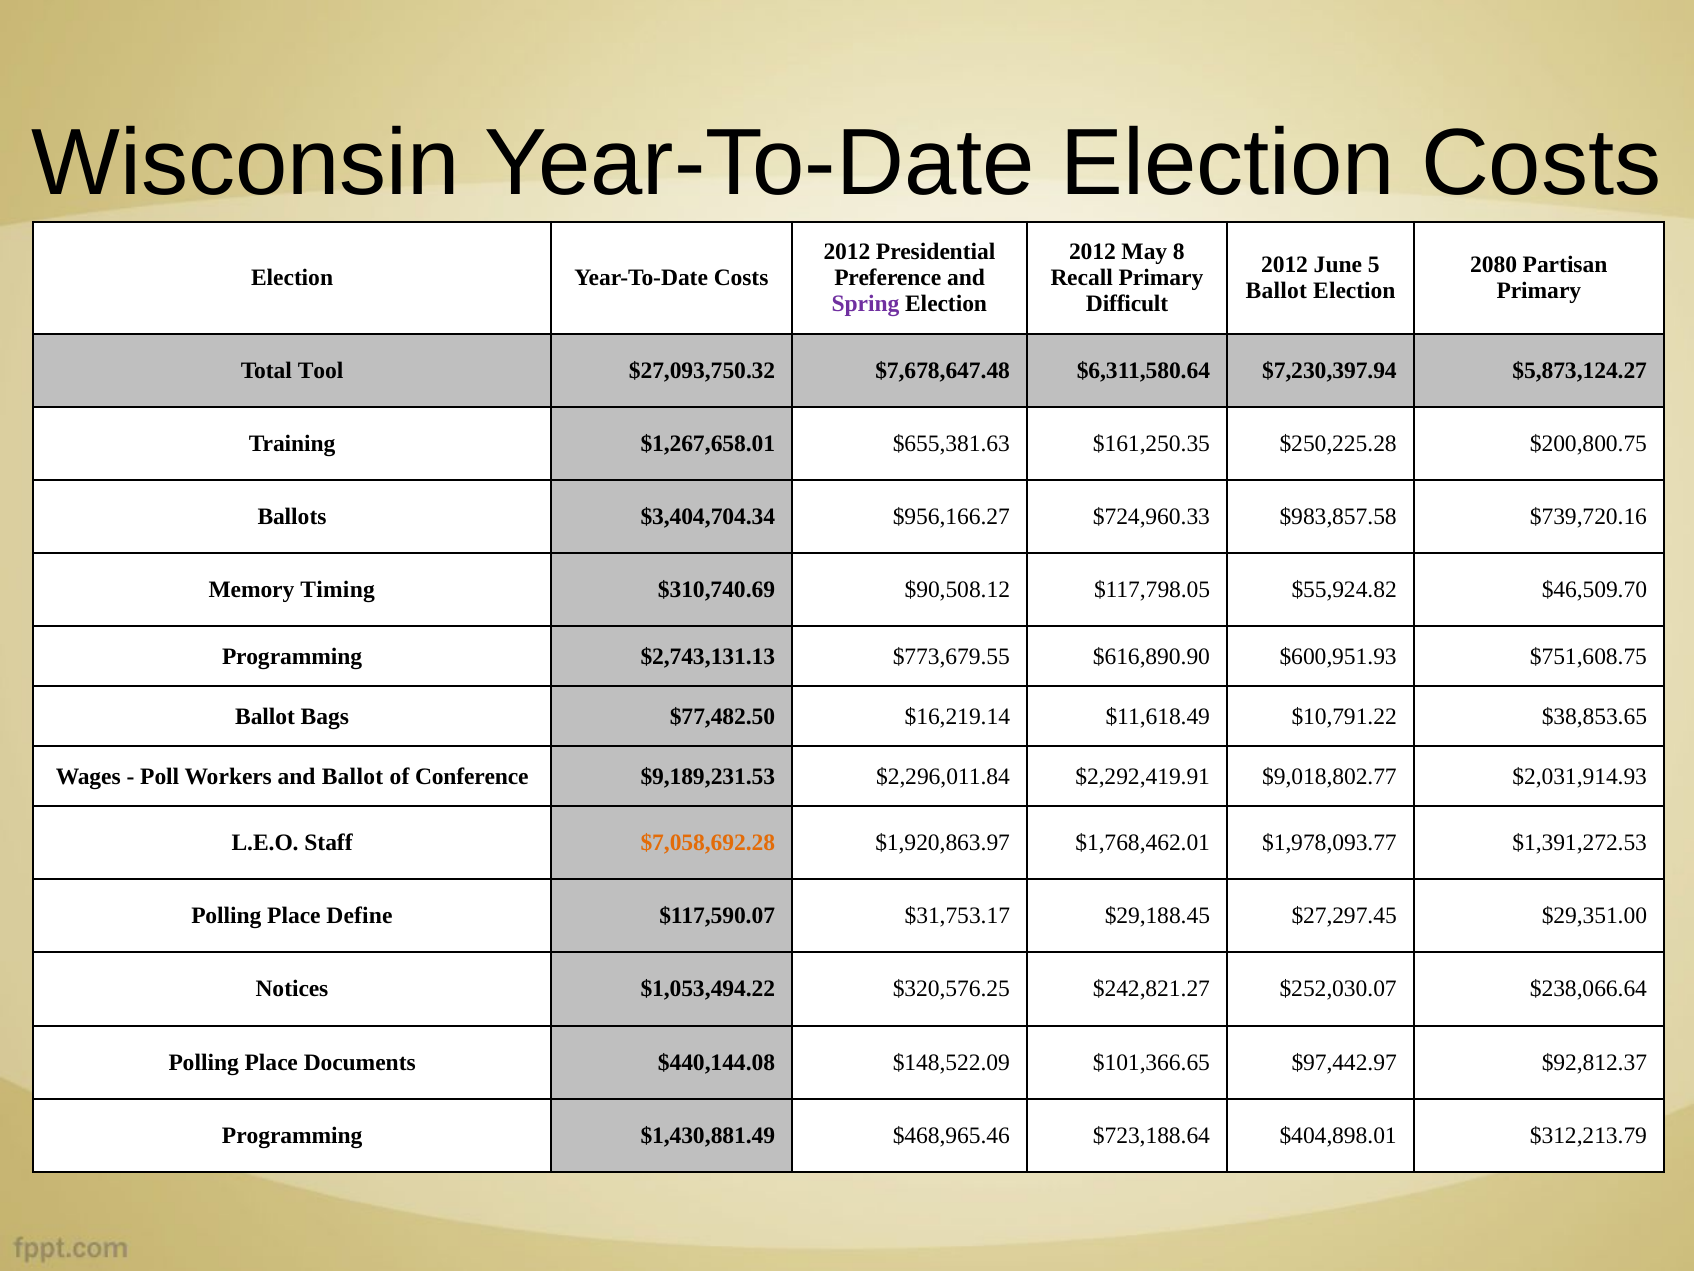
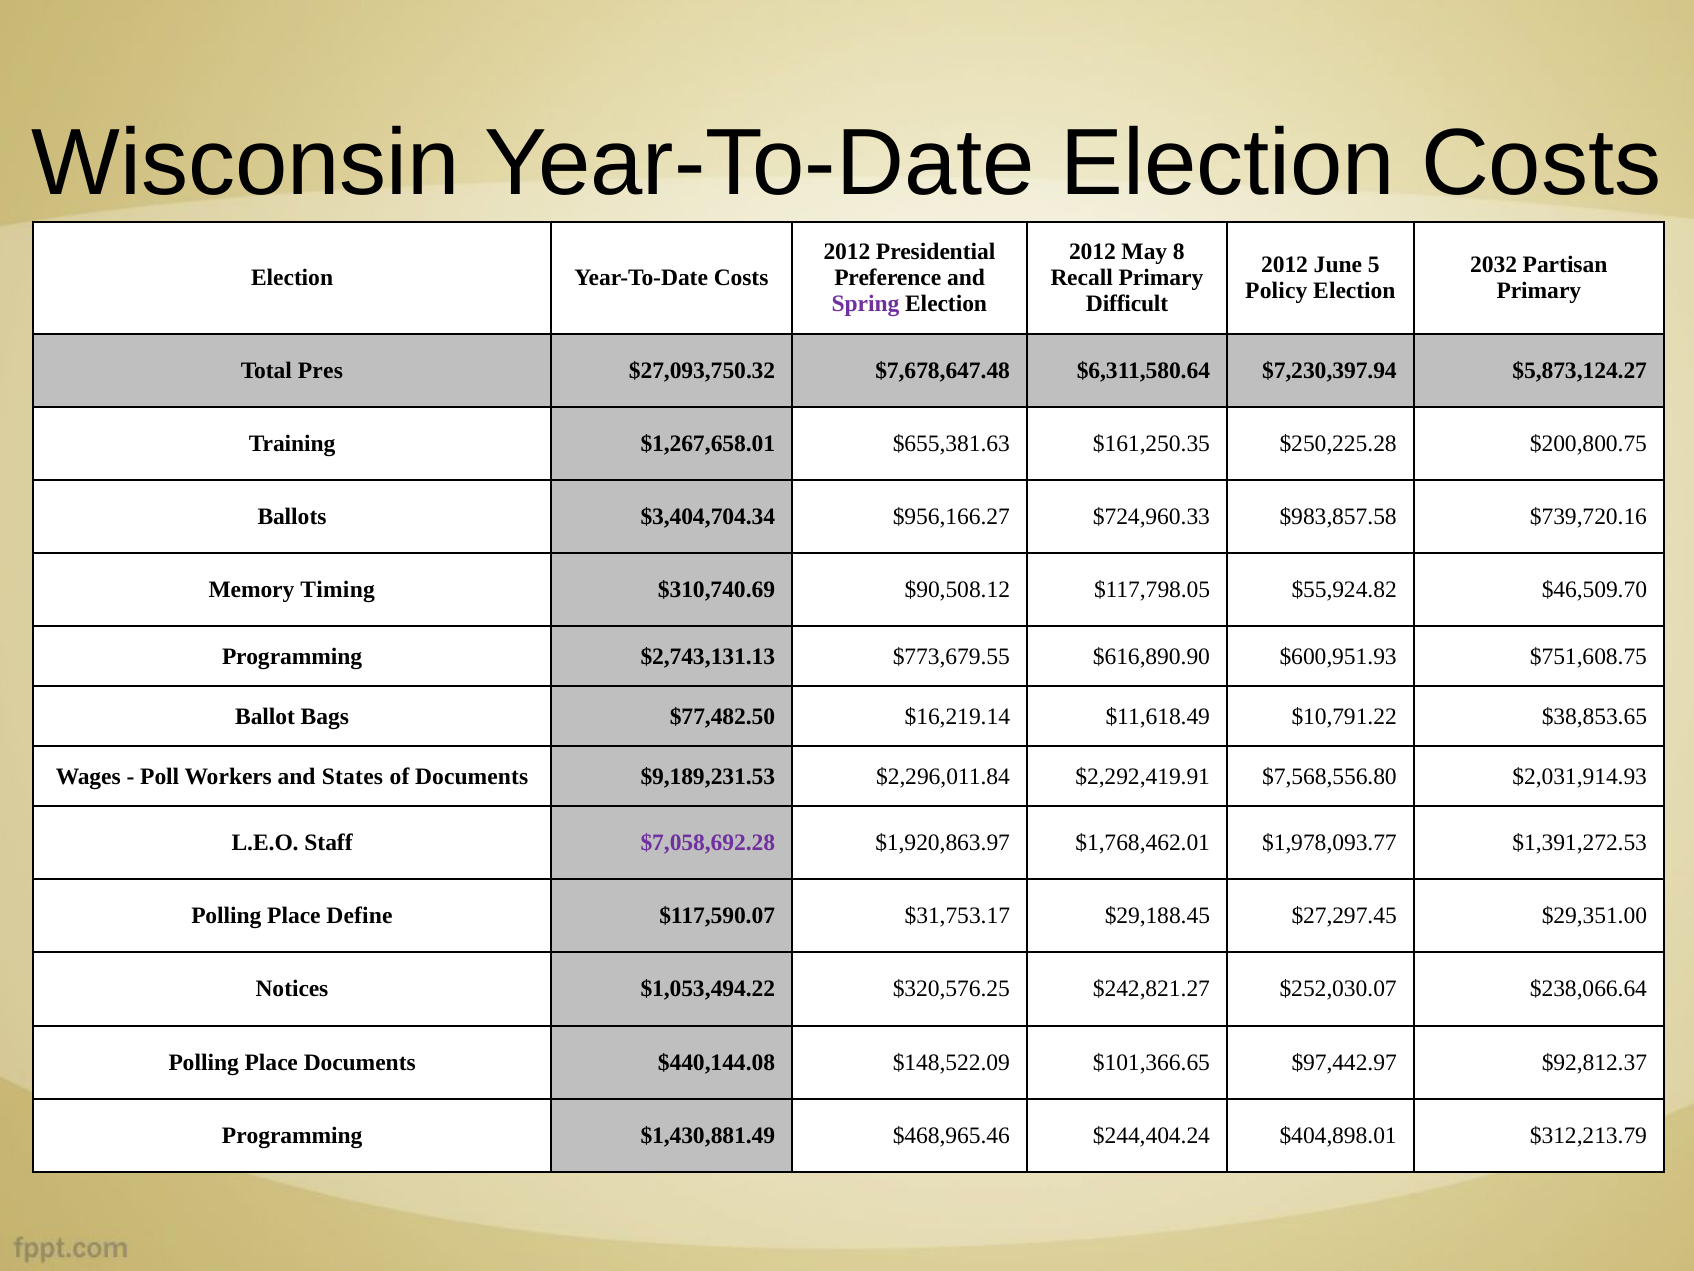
2080: 2080 -> 2032
Ballot at (1276, 291): Ballot -> Policy
Tool: Tool -> Pres
and Ballot: Ballot -> States
of Conference: Conference -> Documents
$9,018,802.77: $9,018,802.77 -> $7,568,556.80
$7,058,692.28 colour: orange -> purple
$723,188.64: $723,188.64 -> $244,404.24
